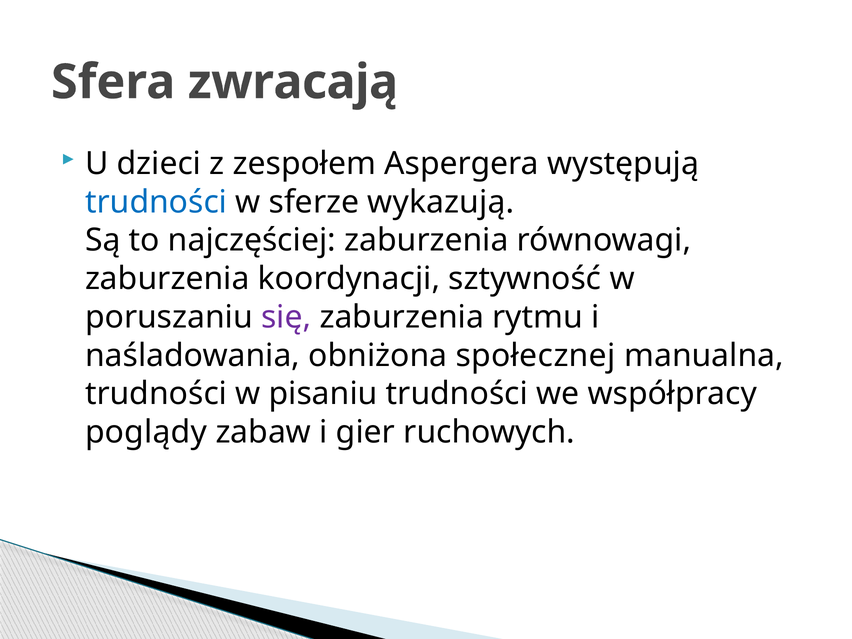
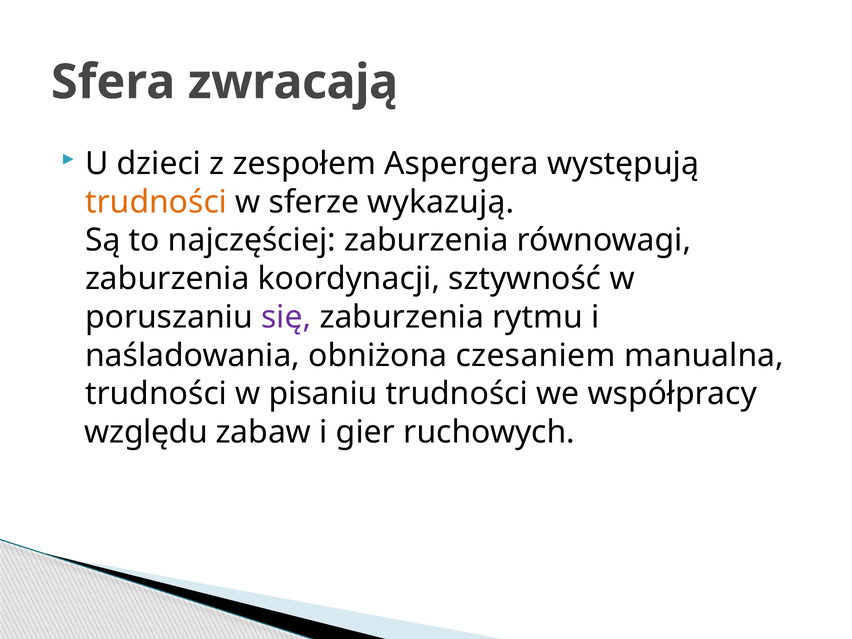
trudności at (156, 202) colour: blue -> orange
społecznej: społecznej -> czesaniem
poglądy: poglądy -> względu
